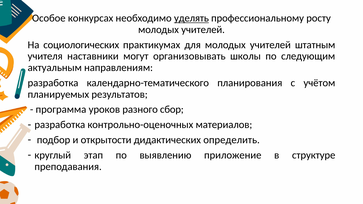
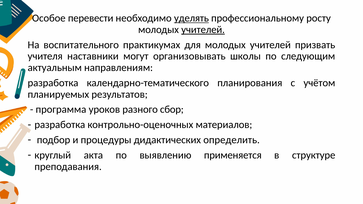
конкурсах: конкурсах -> перевести
учителей at (203, 30) underline: none -> present
социологических: социологических -> воспитательного
штатным: штатным -> призвать
открытости: открытости -> процедуры
этап: этап -> акта
приложение: приложение -> применяется
